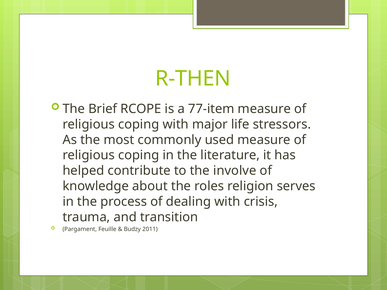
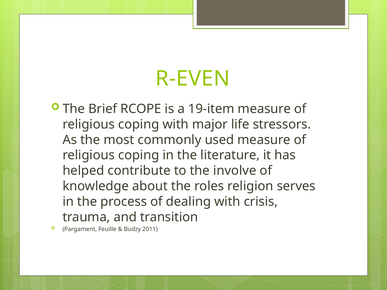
R-THEN: R-THEN -> R-EVEN
77-item: 77-item -> 19-item
